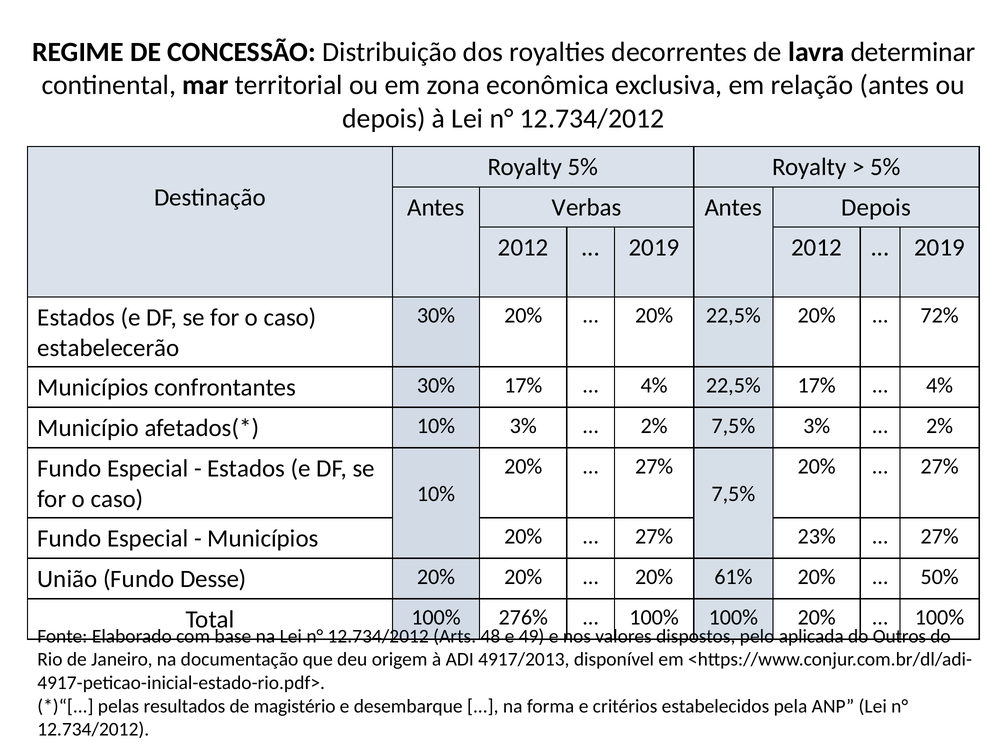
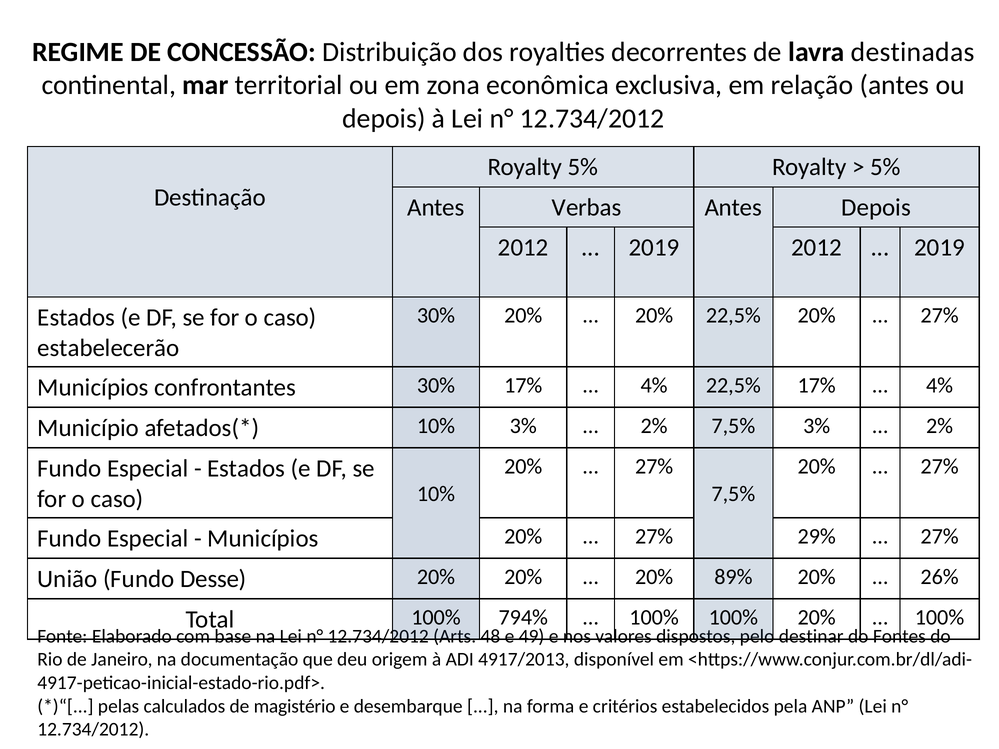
determinar: determinar -> destinadas
72% at (940, 316): 72% -> 27%
23%: 23% -> 29%
61%: 61% -> 89%
50%: 50% -> 26%
276%: 276% -> 794%
aplicada: aplicada -> destinar
Outros: Outros -> Fontes
resultados: resultados -> calculados
